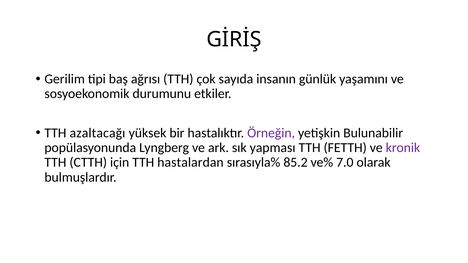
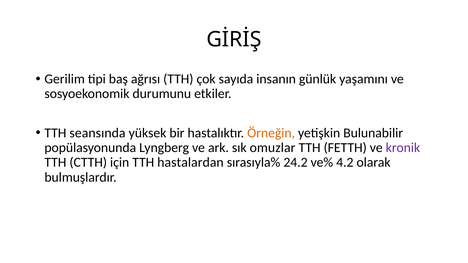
azaltacağı: azaltacağı -> seansında
Örneğin colour: purple -> orange
yapması: yapması -> omuzlar
85.2: 85.2 -> 24.2
7.0: 7.0 -> 4.2
